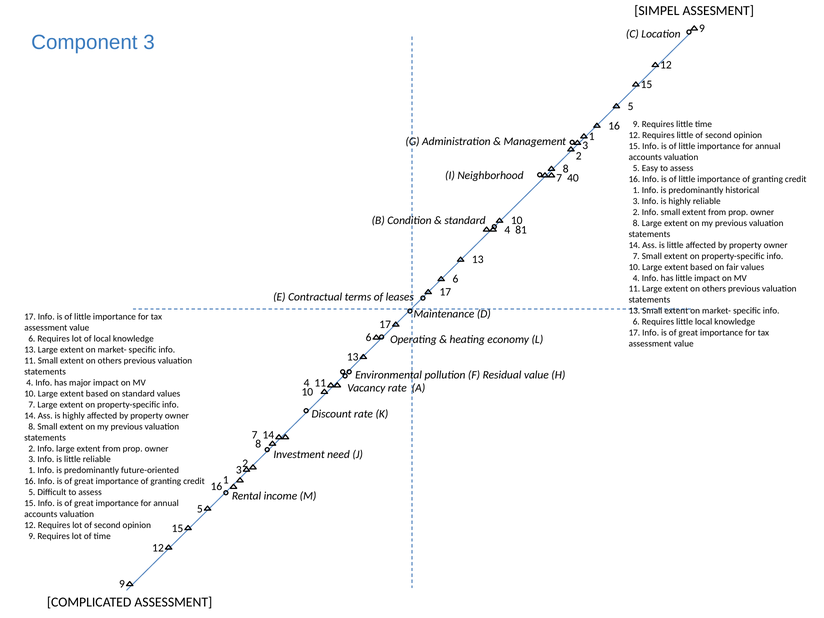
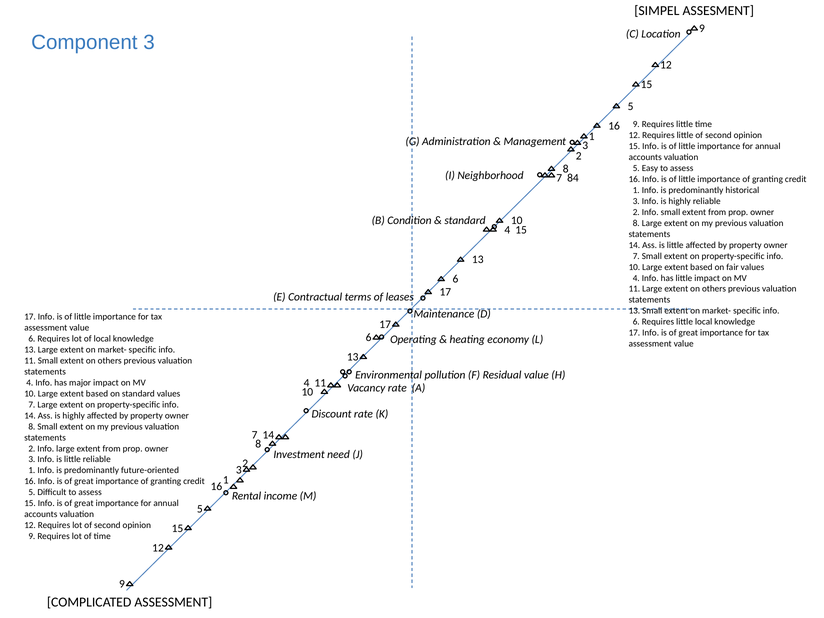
40: 40 -> 84
4 81: 81 -> 15
